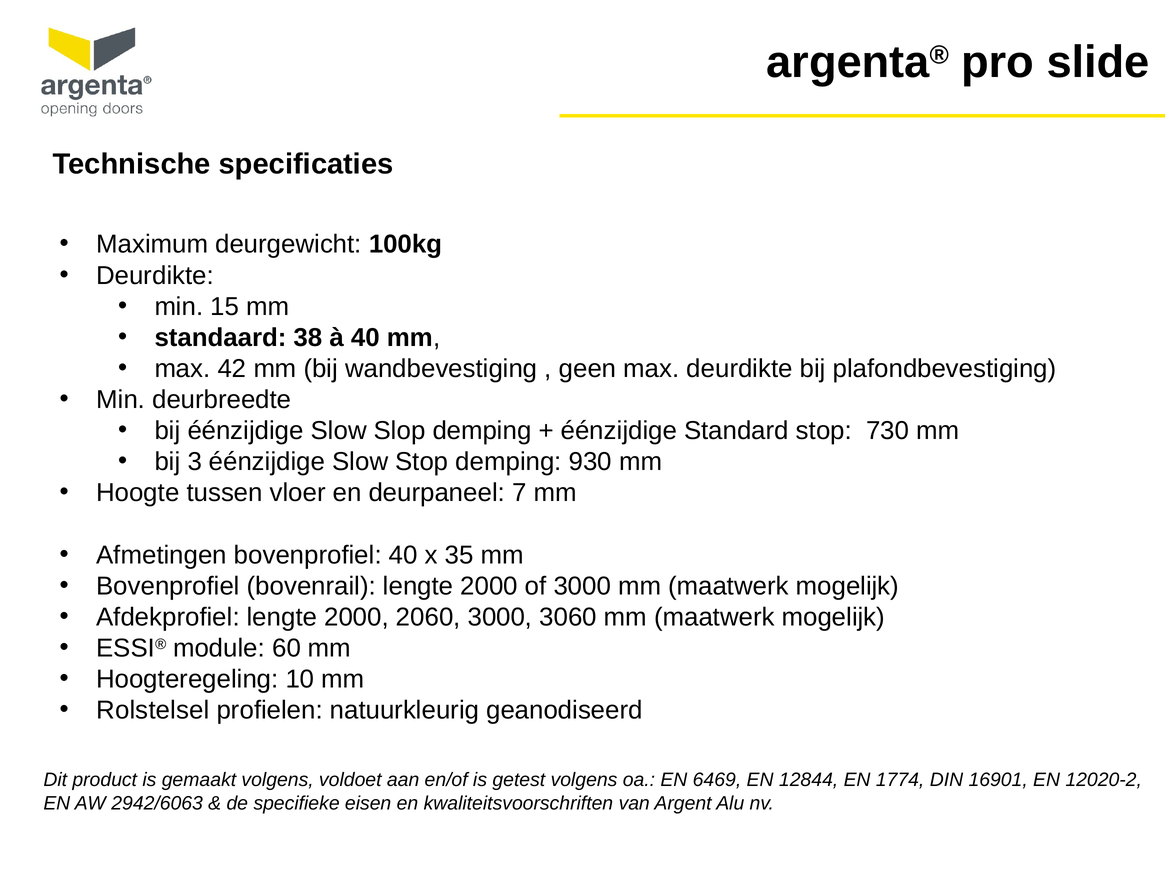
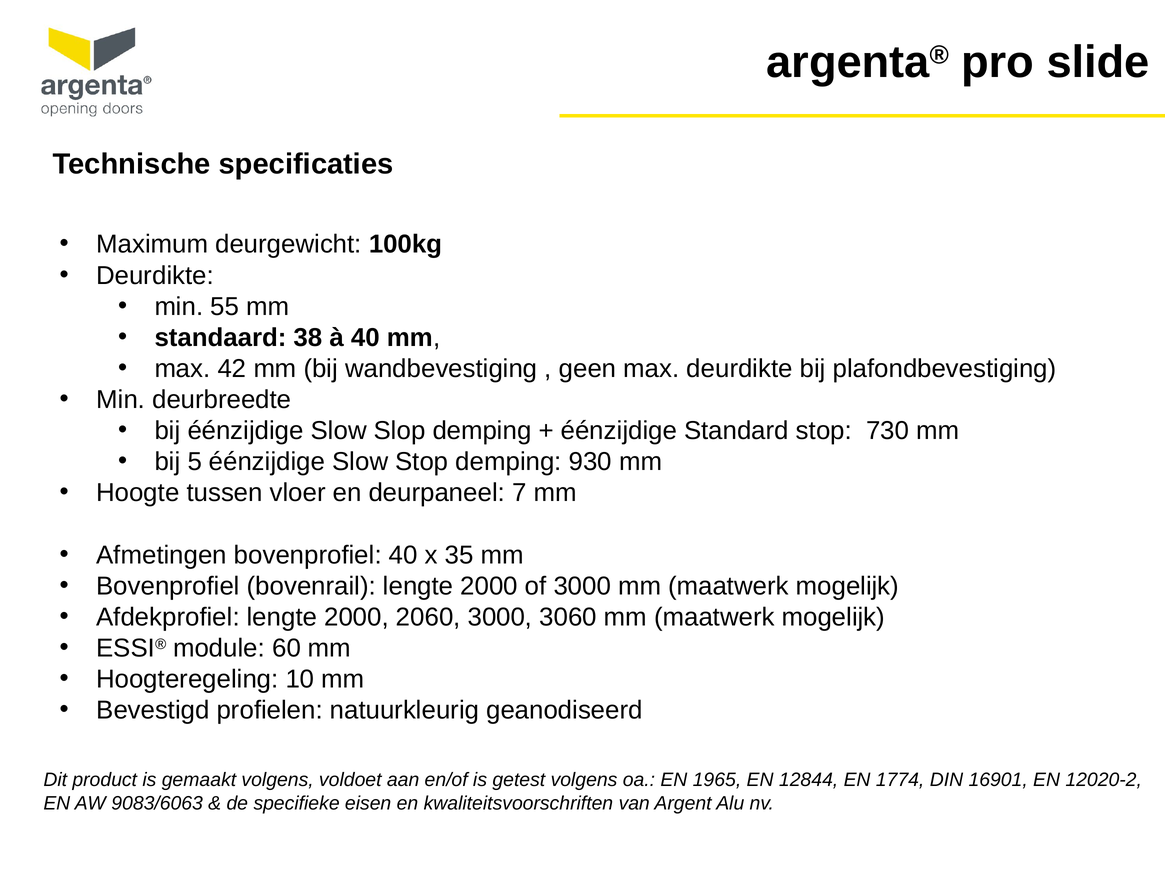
15: 15 -> 55
3: 3 -> 5
Rolstelsel: Rolstelsel -> Bevestigd
6469: 6469 -> 1965
2942/6063: 2942/6063 -> 9083/6063
